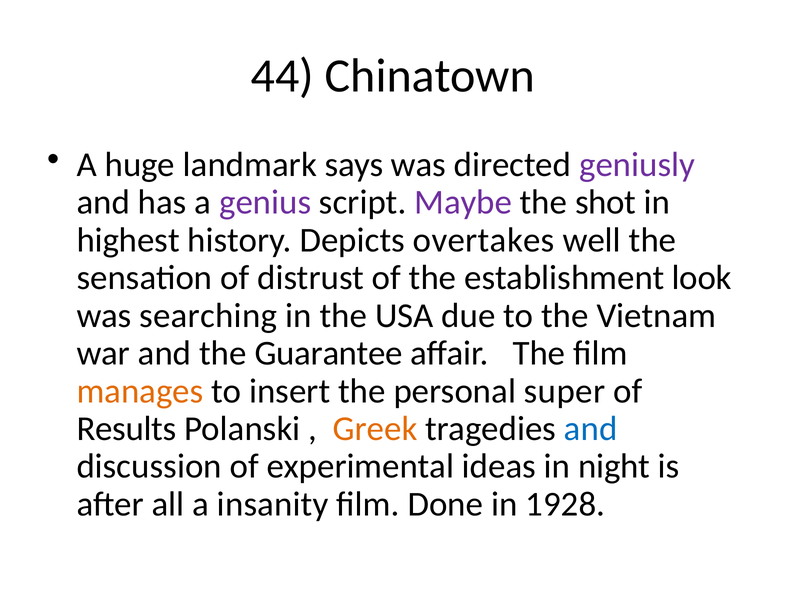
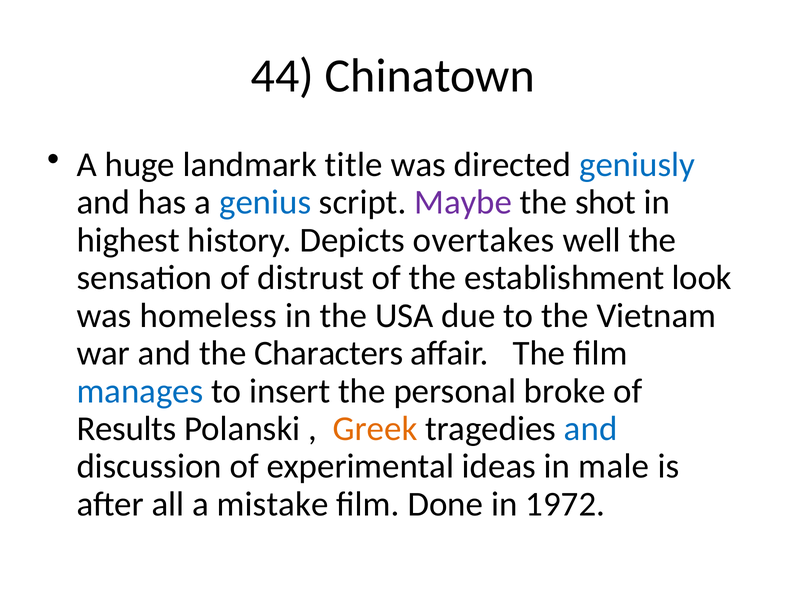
says: says -> title
geniusly colour: purple -> blue
genius colour: purple -> blue
searching: searching -> homeless
Guarantee: Guarantee -> Characters
manages colour: orange -> blue
super: super -> broke
night: night -> male
insanity: insanity -> mistake
1928: 1928 -> 1972
